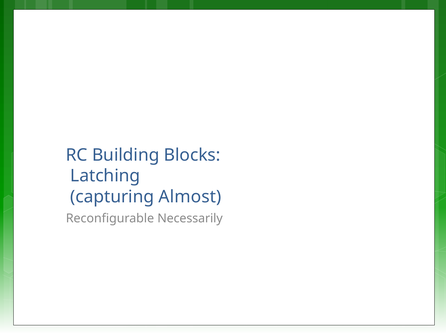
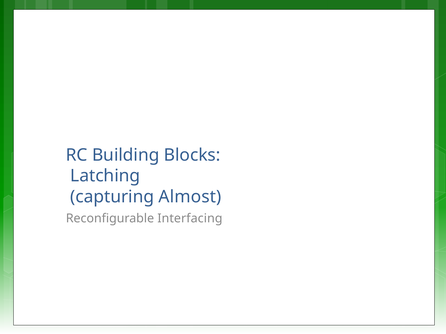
Necessarily: Necessarily -> Interfacing
